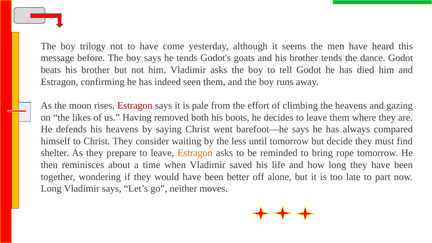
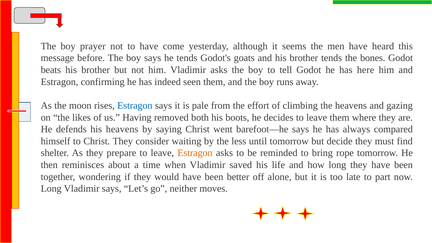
trilogy: trilogy -> prayer
dance: dance -> bones
died: died -> here
Estragon at (135, 106) colour: red -> blue
